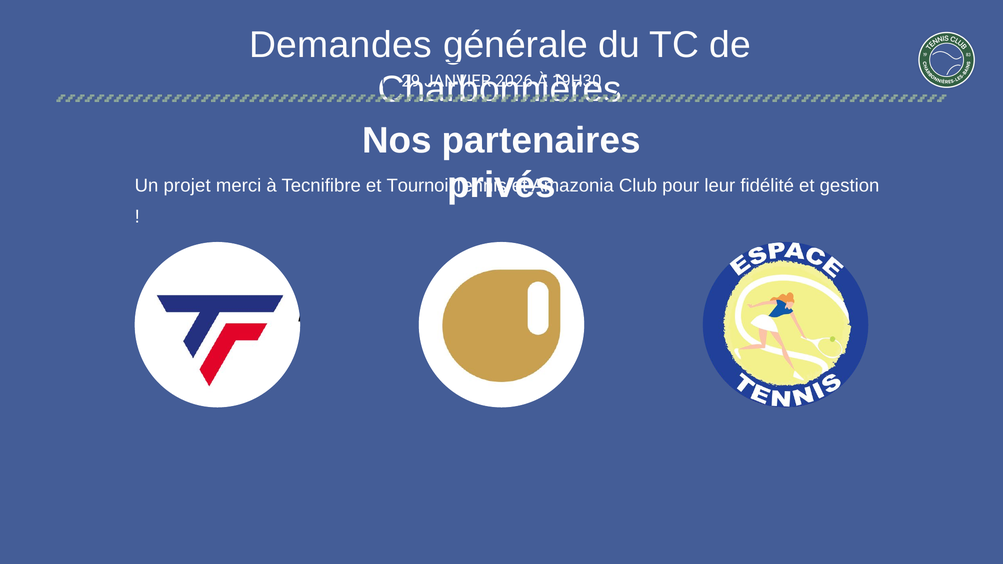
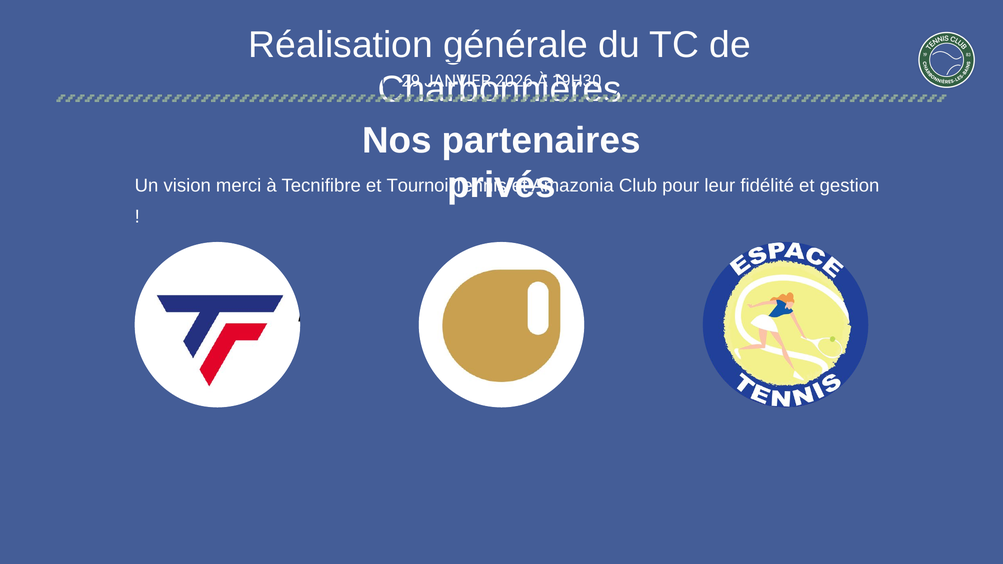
Demandes: Demandes -> Réalisation
projet: projet -> vision
